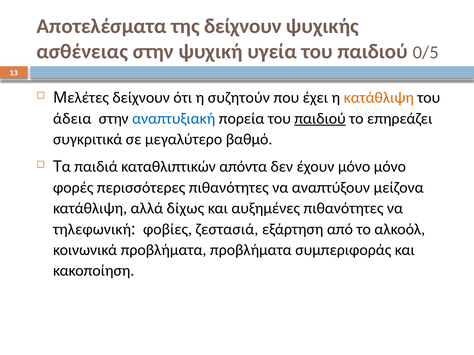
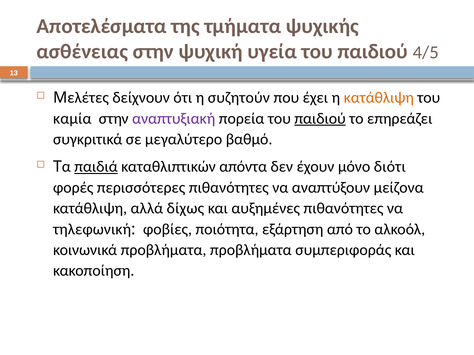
της δείχνουν: δείχνουν -> τμήματα
0/5: 0/5 -> 4/5
άδεια: άδεια -> καμία
αναπτυξιακή colour: blue -> purple
παιδιά underline: none -> present
μόνο μόνο: μόνο -> διότι
ζεστασιά: ζεστασιά -> ποιότητα
